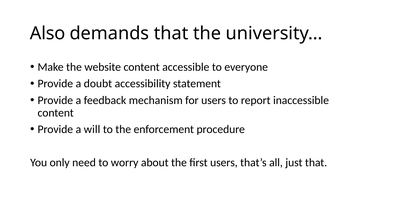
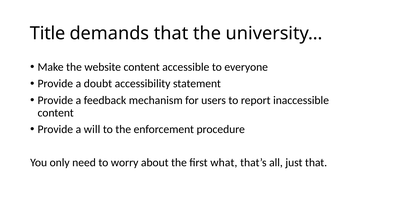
Also: Also -> Title
first users: users -> what
